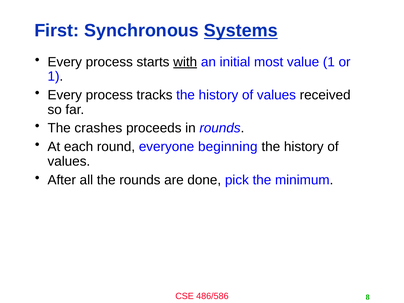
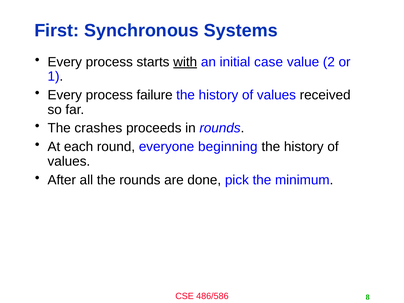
Systems underline: present -> none
most: most -> case
value 1: 1 -> 2
tracks: tracks -> failure
